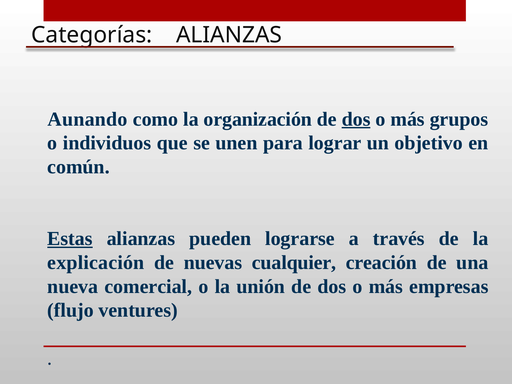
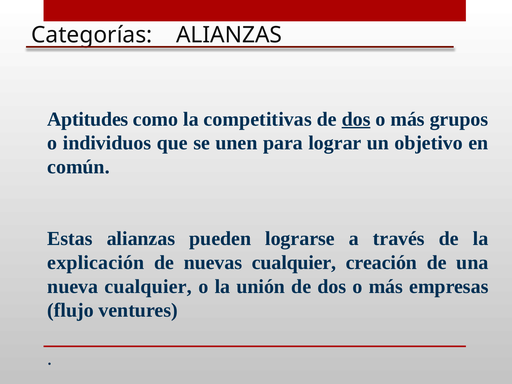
Aunando: Aunando -> Aptitudes
organización: organización -> competitivas
Estas underline: present -> none
nueva comercial: comercial -> cualquier
